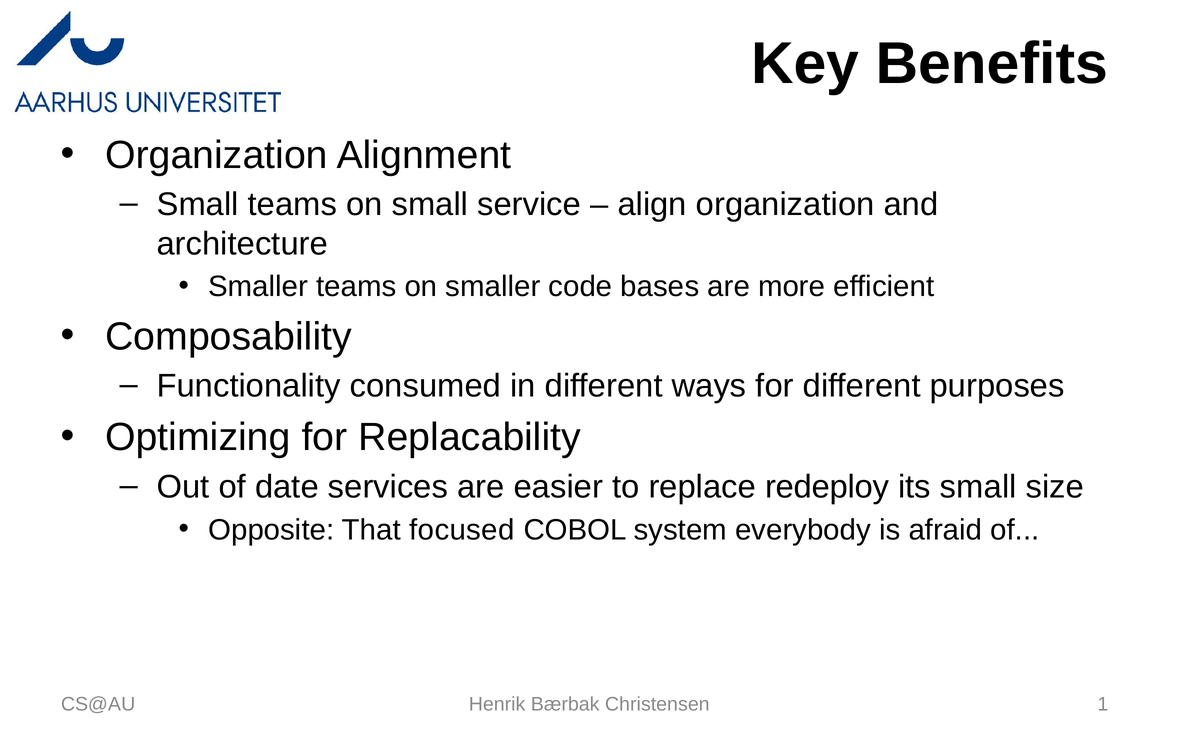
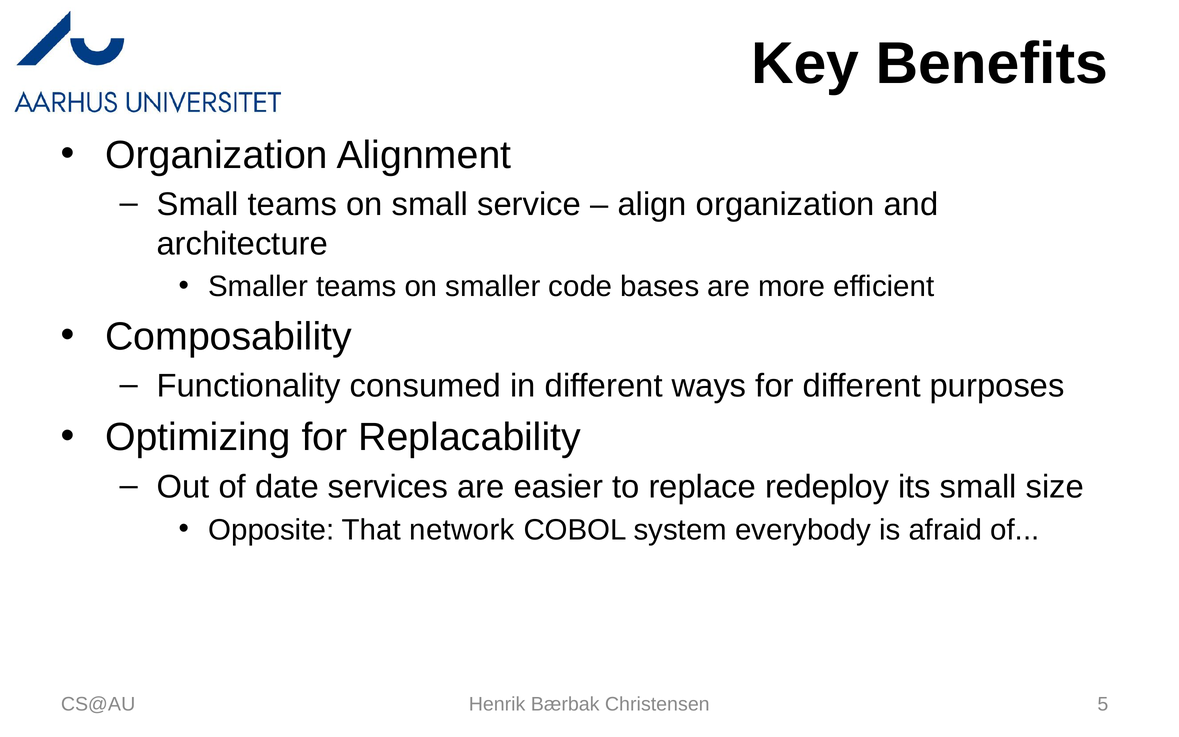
focused: focused -> network
1: 1 -> 5
